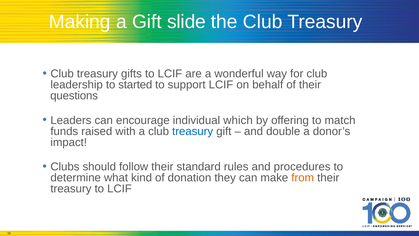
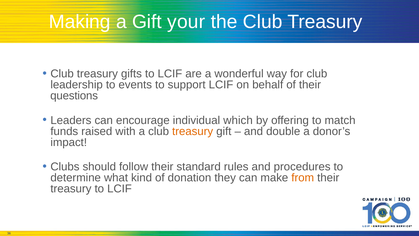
slide: slide -> your
started: started -> events
treasury at (193, 131) colour: blue -> orange
